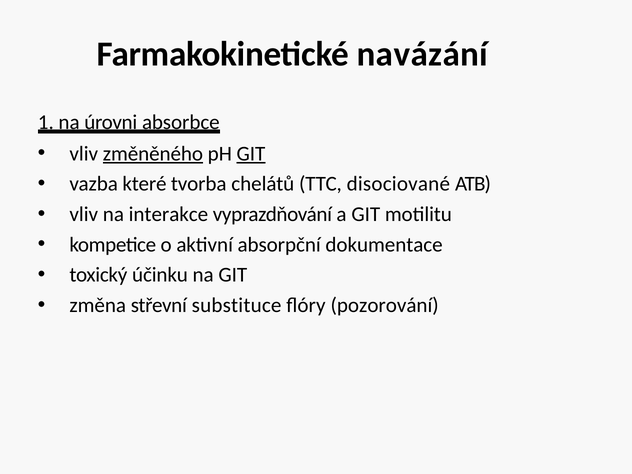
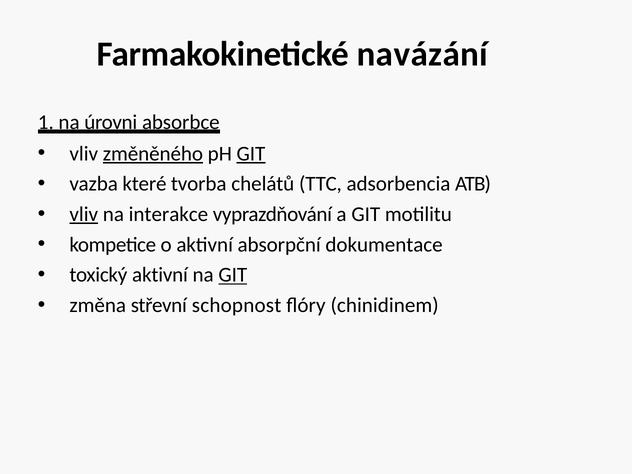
disociované: disociované -> adsorbencia
vliv at (84, 214) underline: none -> present
toxický účinku: účinku -> aktivní
GIT at (233, 275) underline: none -> present
substituce: substituce -> schopnost
pozorování: pozorování -> chinidinem
